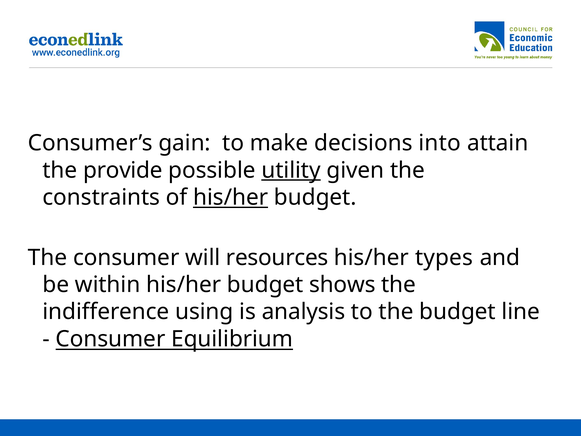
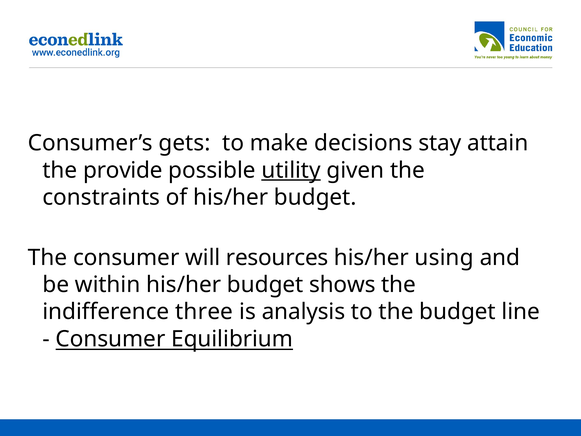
gain: gain -> gets
into: into -> stay
his/her at (231, 197) underline: present -> none
types: types -> using
using: using -> three
